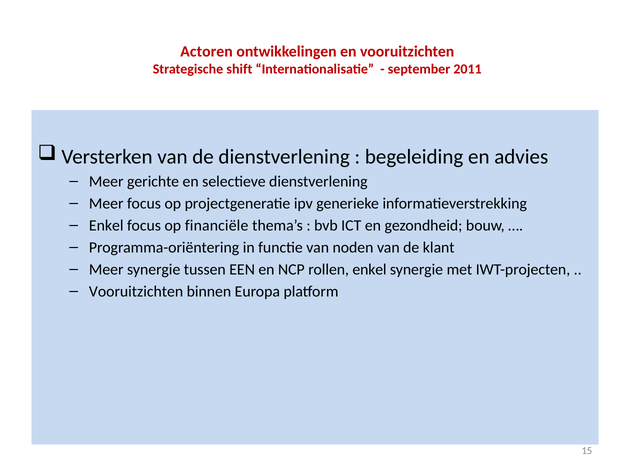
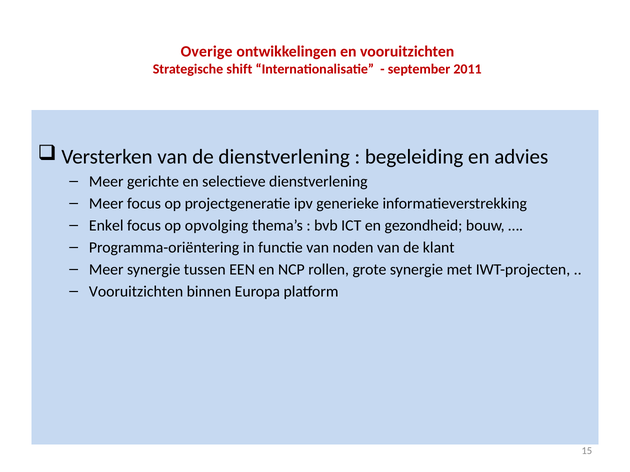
Actoren: Actoren -> Overige
financiële: financiële -> opvolging
rollen enkel: enkel -> grote
